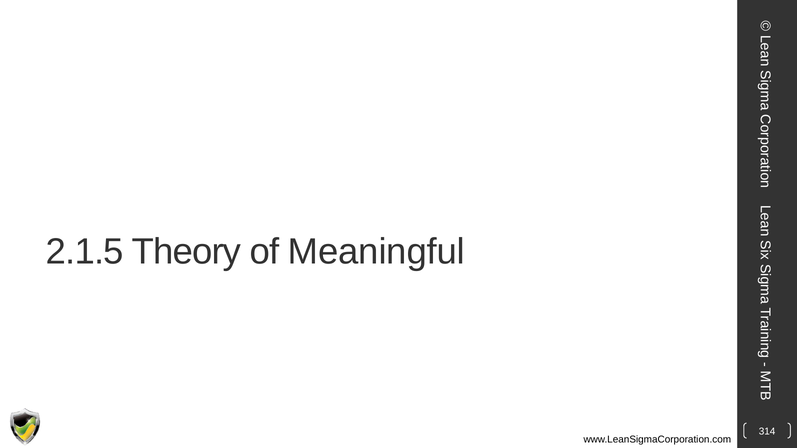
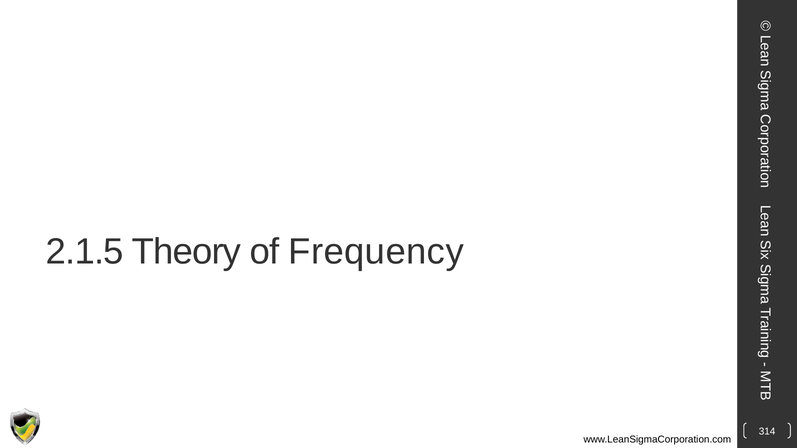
Meaningful: Meaningful -> Frequency
